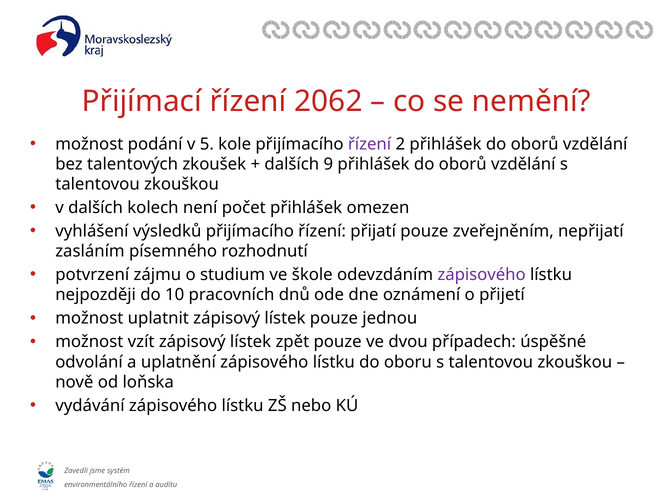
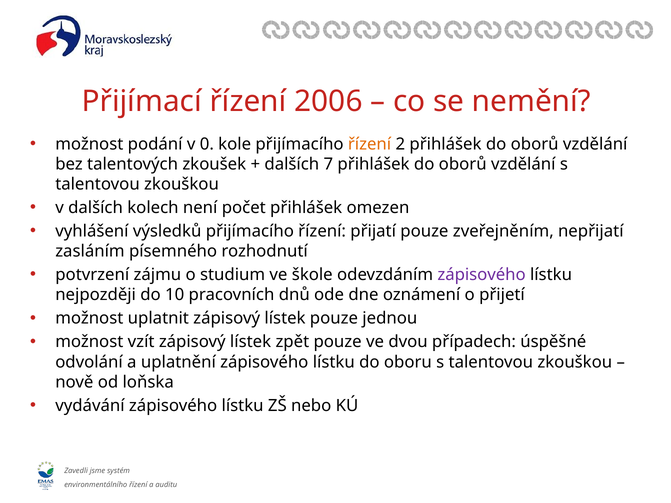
2062: 2062 -> 2006
5: 5 -> 0
řízení at (370, 144) colour: purple -> orange
9: 9 -> 7
